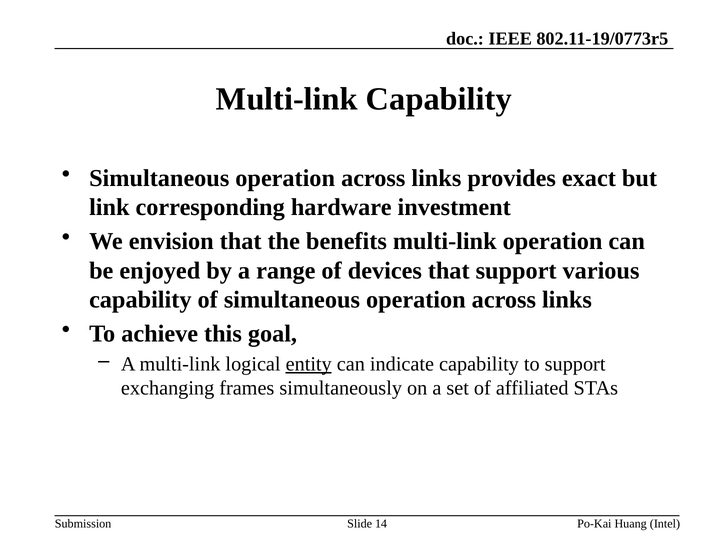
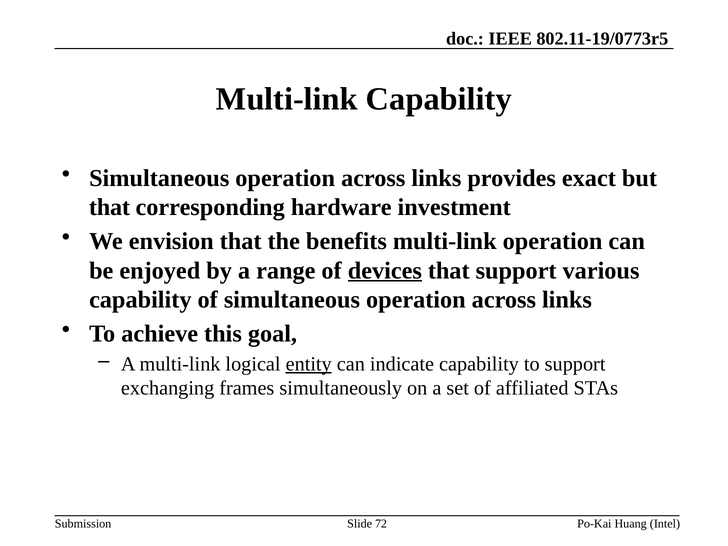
link at (109, 207): link -> that
devices underline: none -> present
14: 14 -> 72
